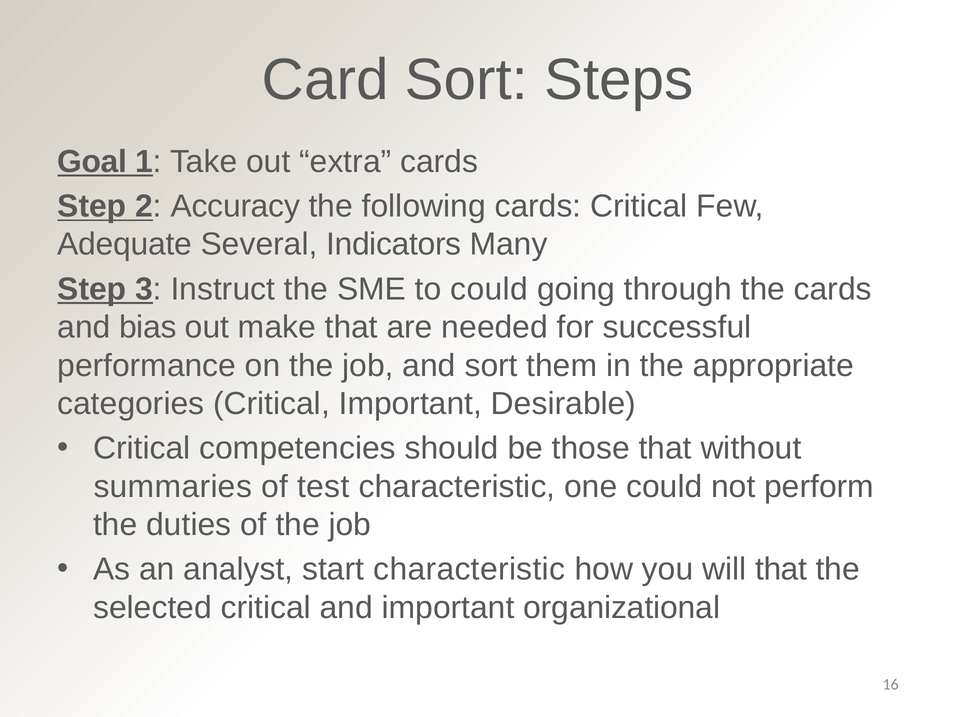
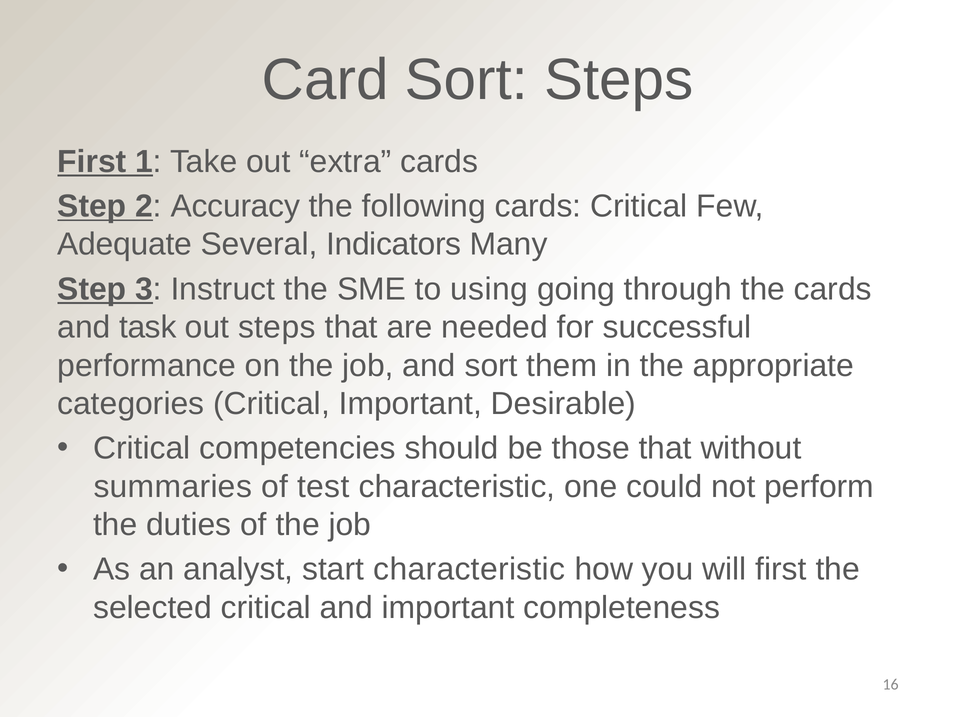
Goal at (92, 162): Goal -> First
to could: could -> using
bias: bias -> task
out make: make -> steps
will that: that -> first
organizational: organizational -> completeness
